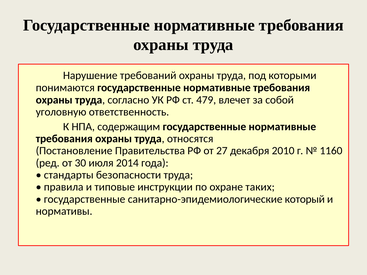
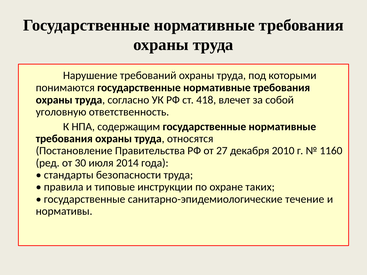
479: 479 -> 418
который: который -> течение
